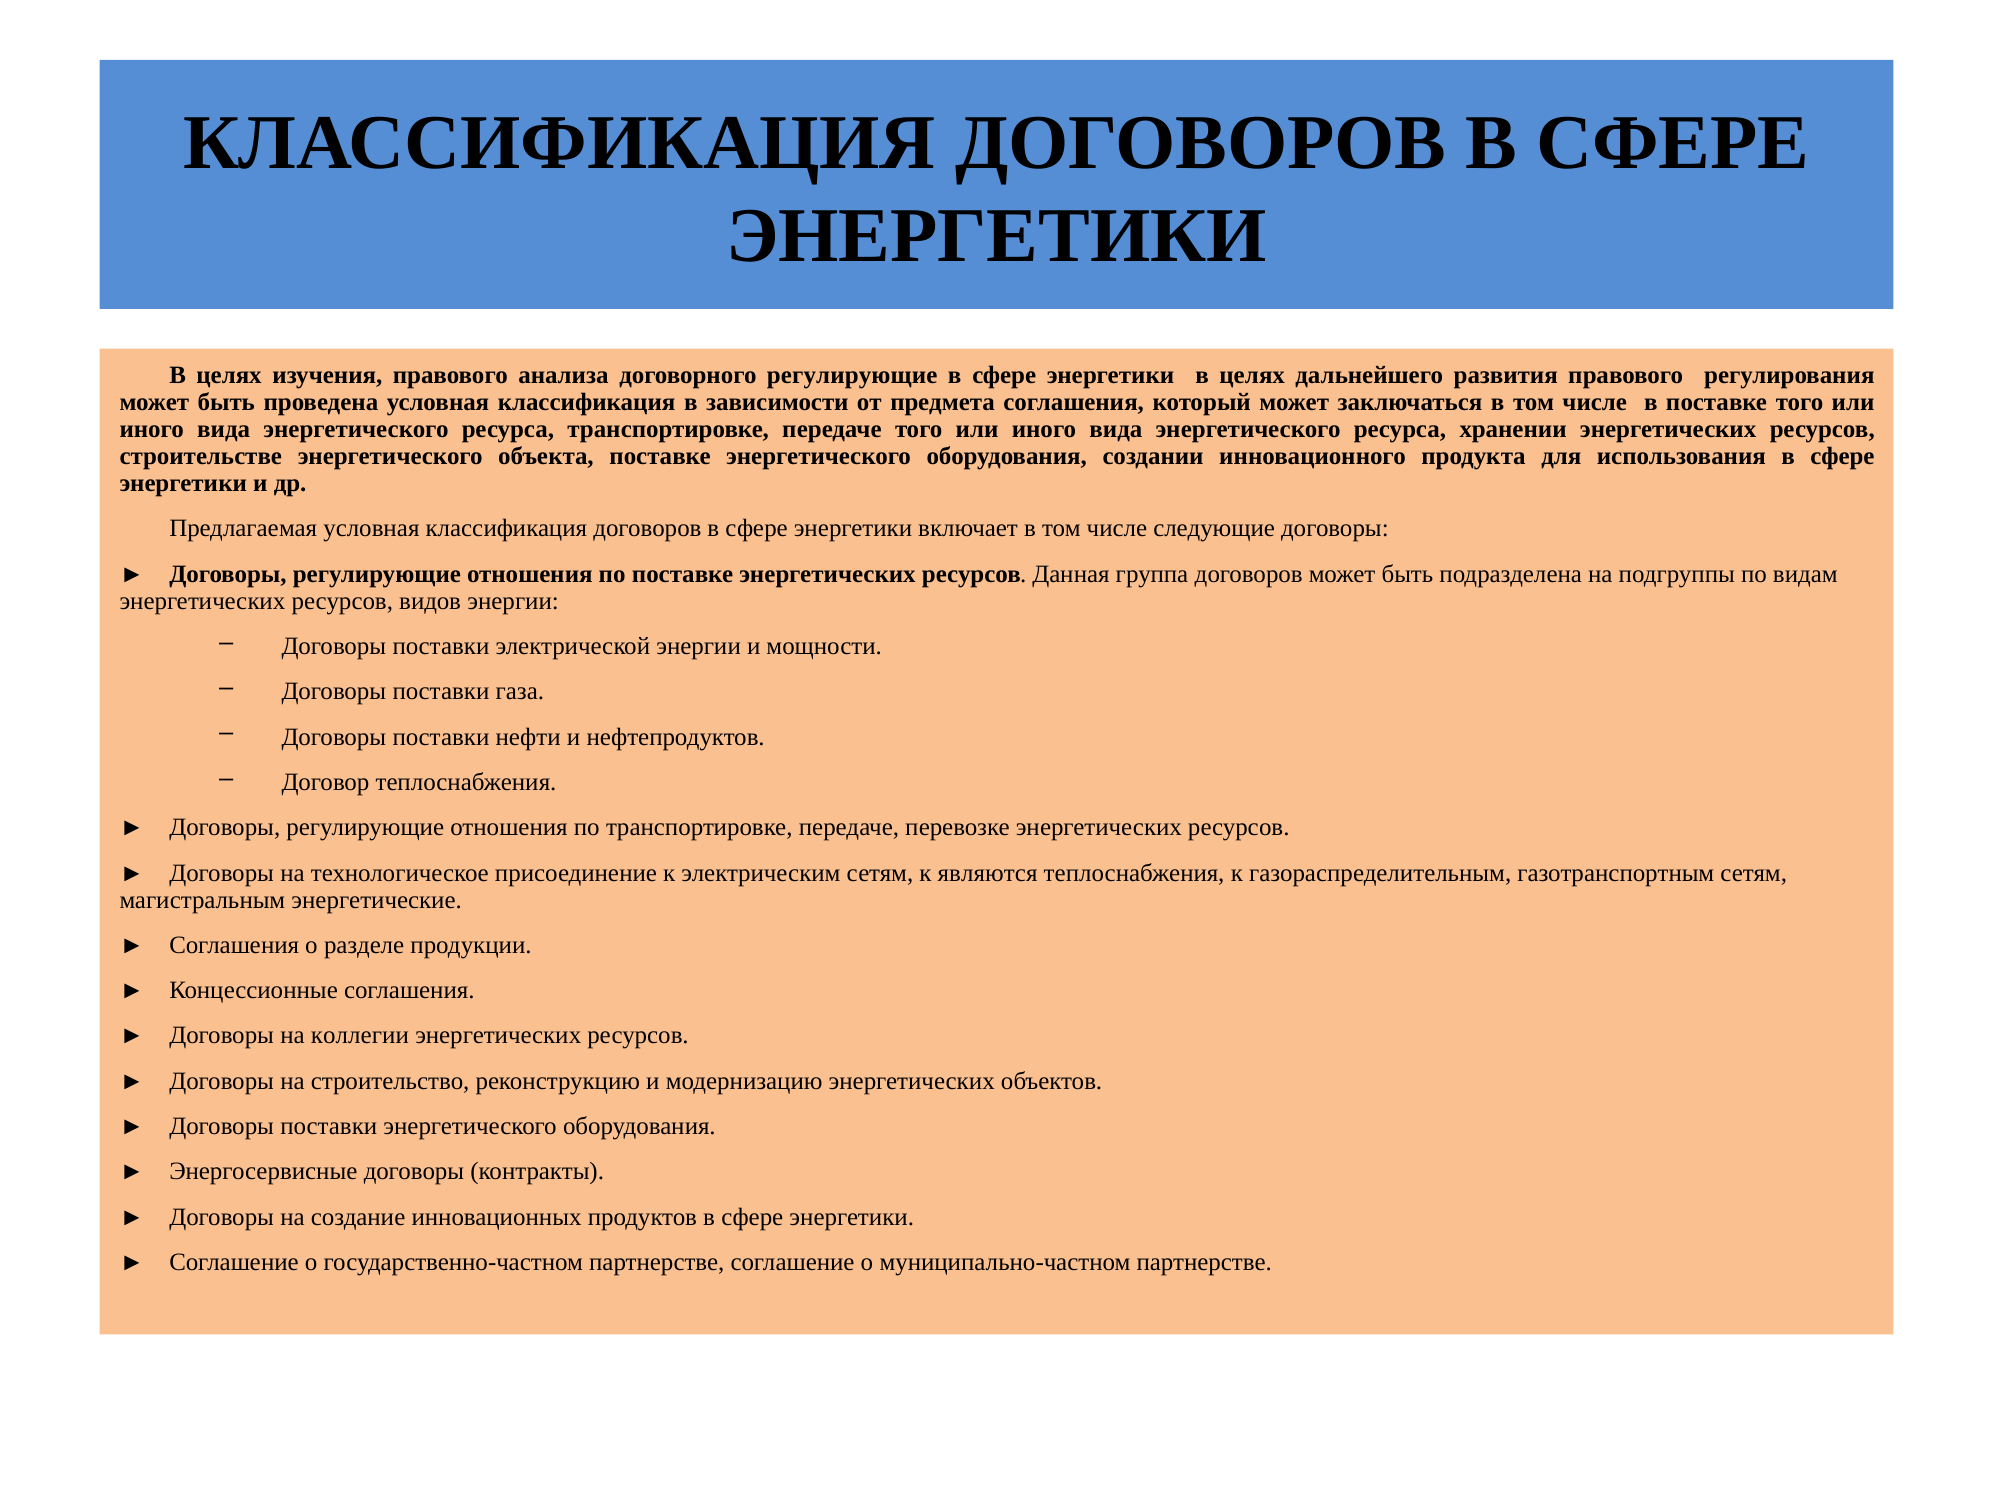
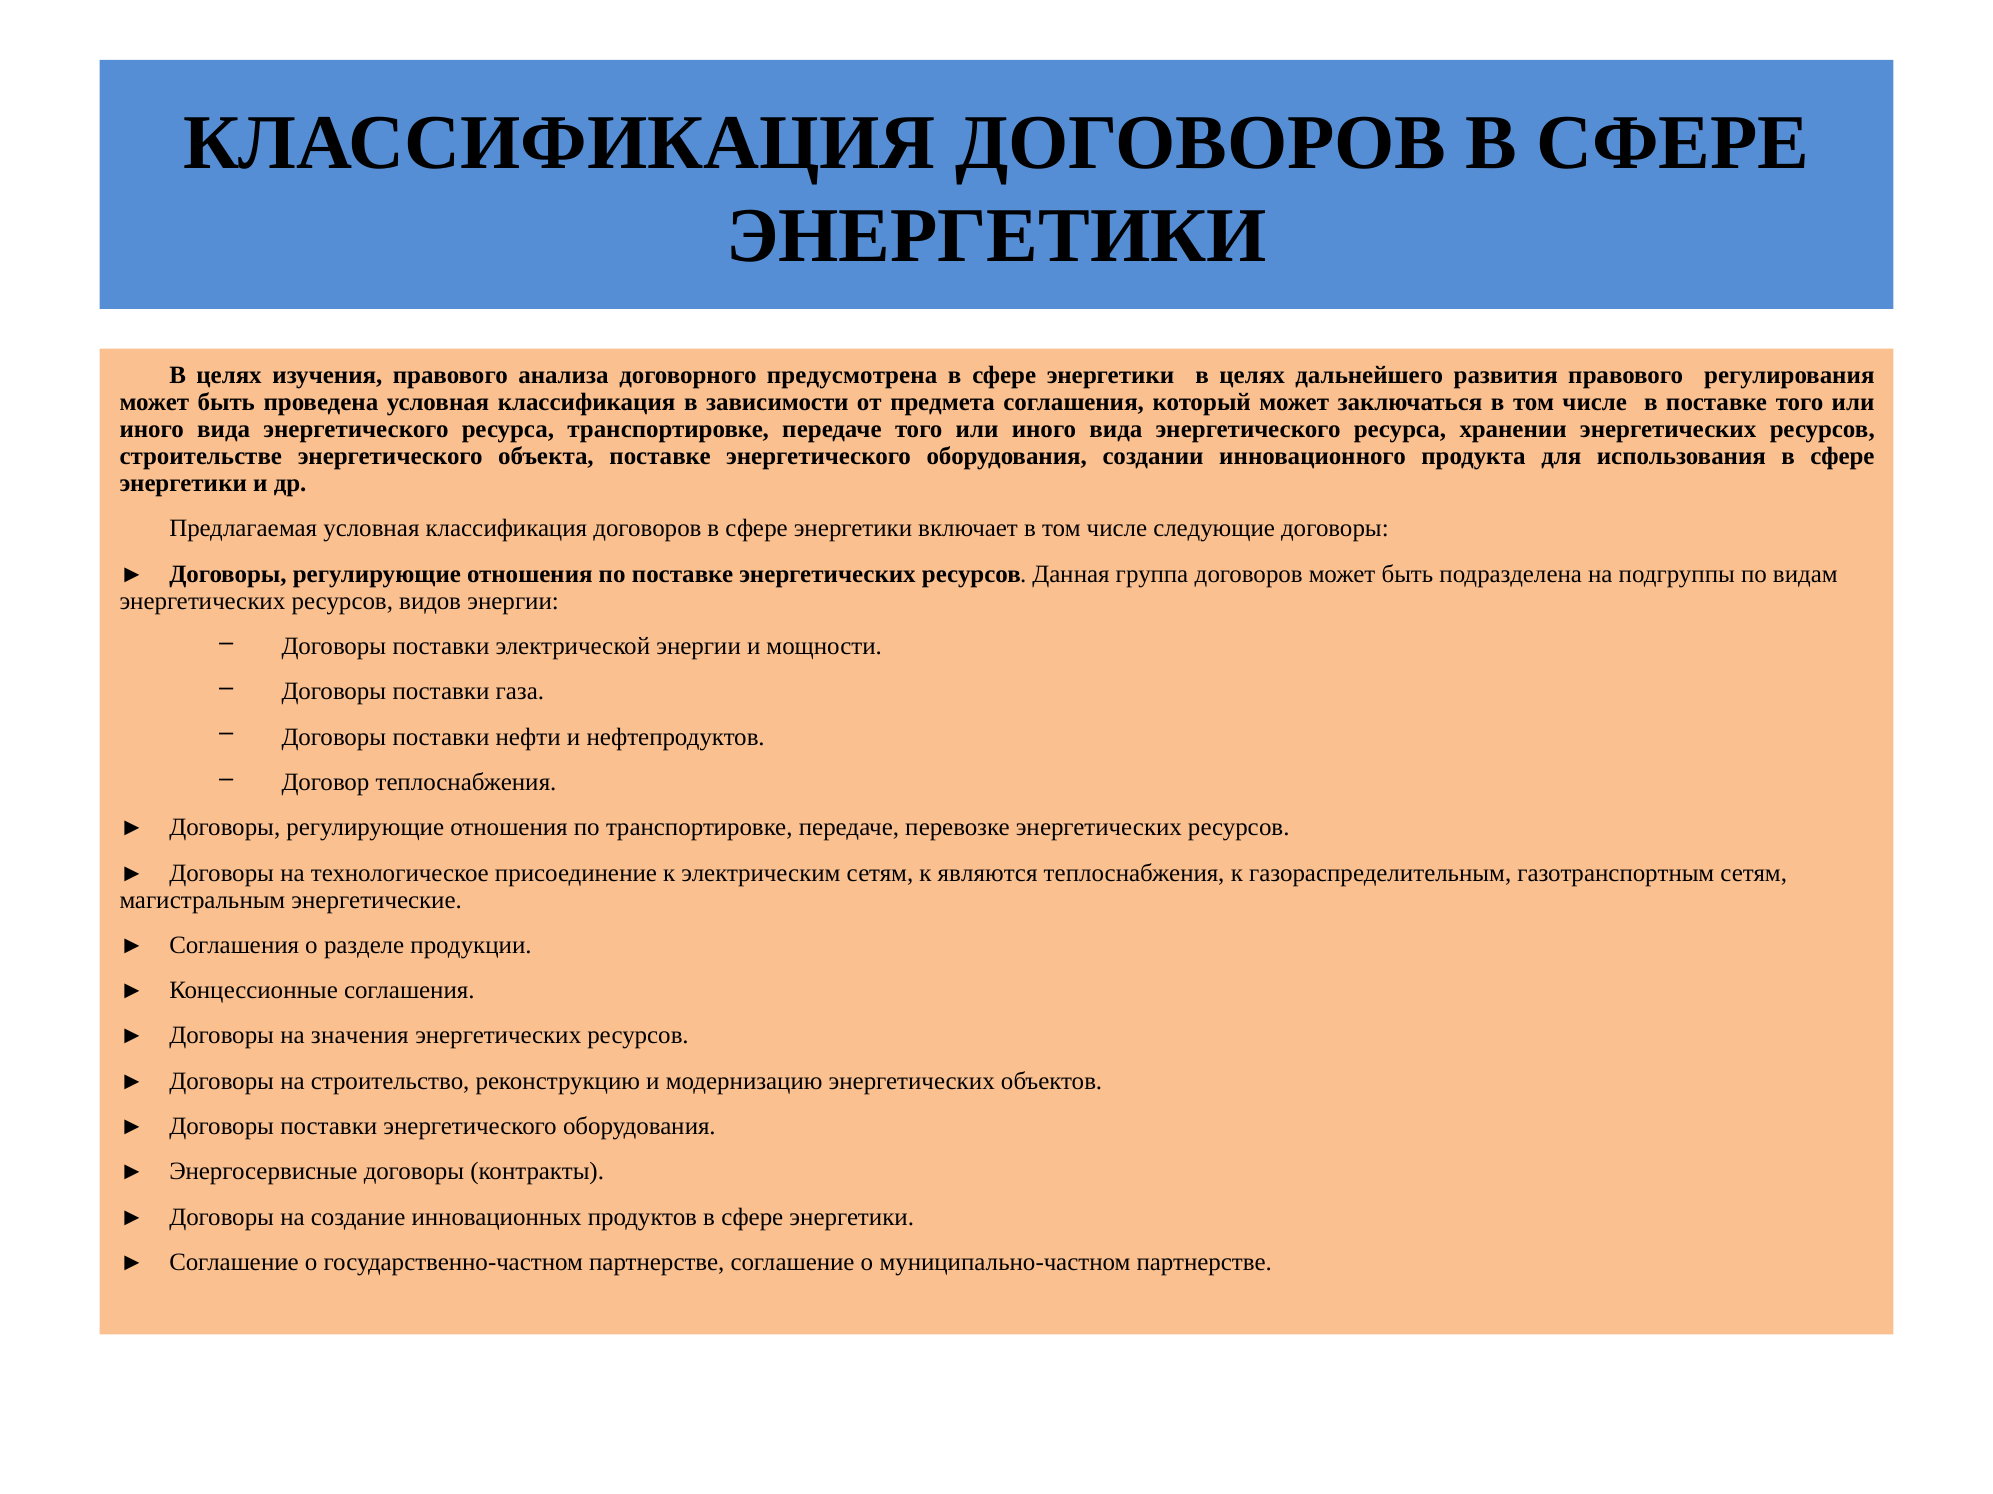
договорного регулирующие: регулирующие -> предусмотрена
коллегии: коллегии -> значения
